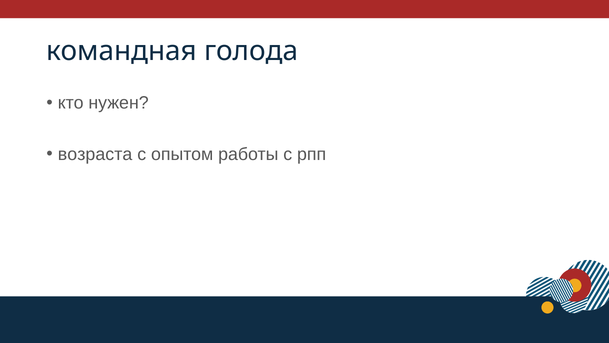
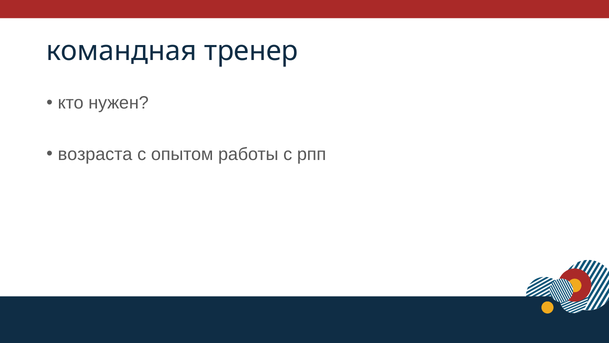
голода: голода -> тренер
